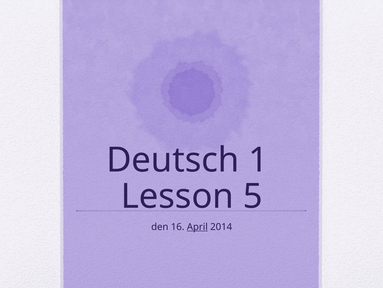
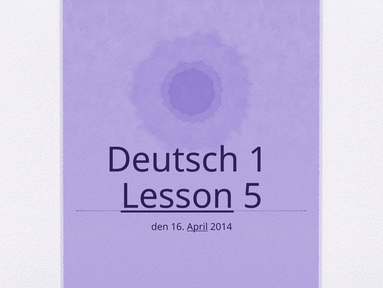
Lesson underline: none -> present
